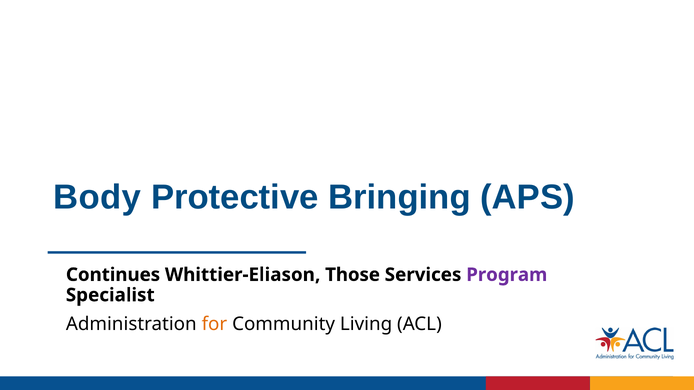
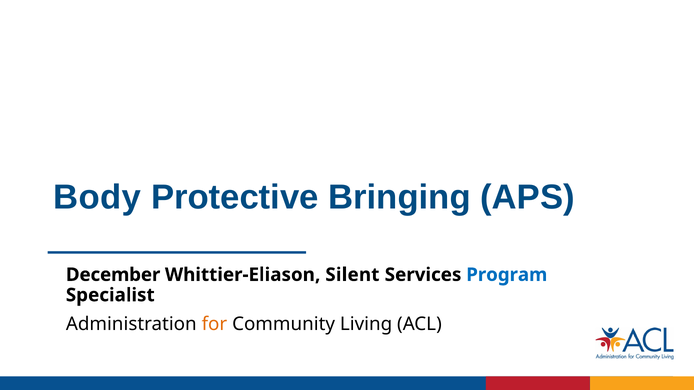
Continues: Continues -> December
Those: Those -> Silent
Program colour: purple -> blue
